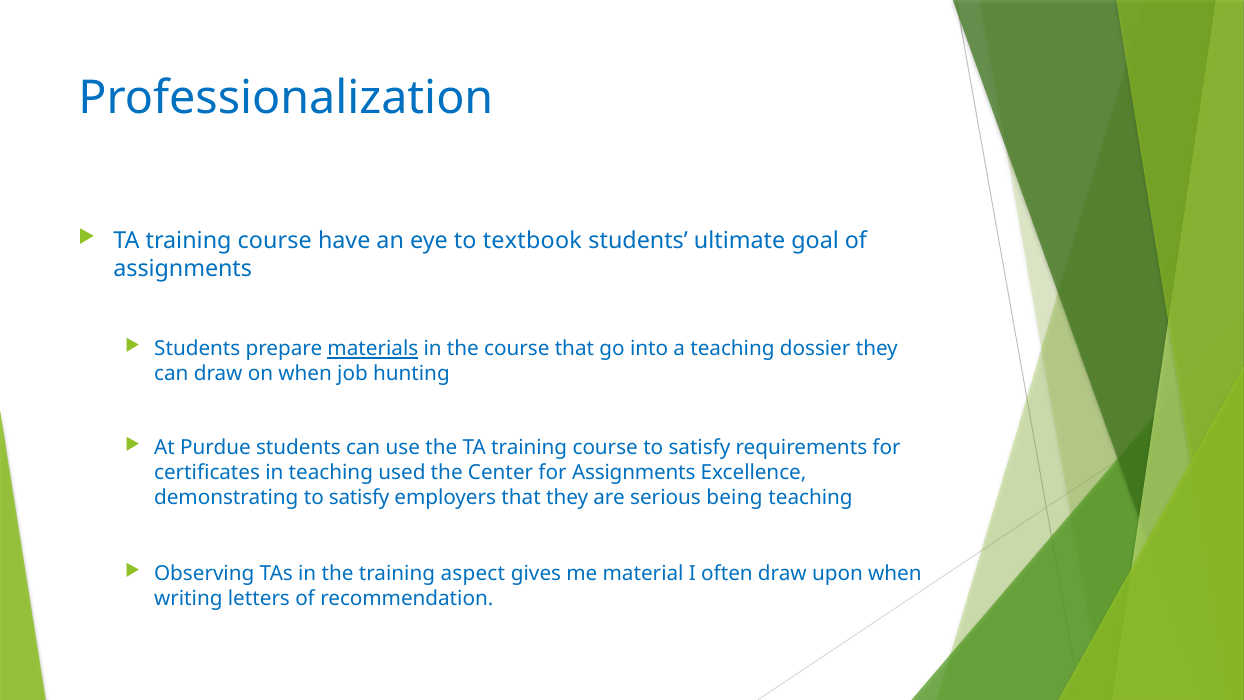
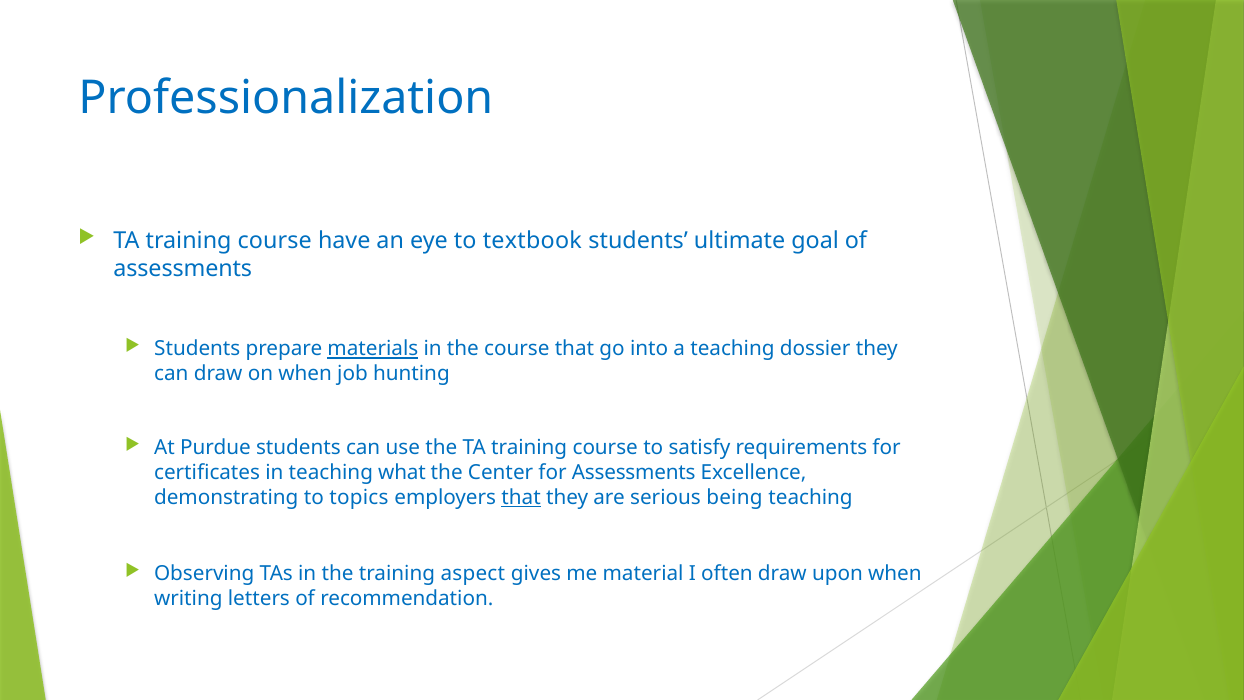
assignments at (183, 269): assignments -> assessments
used: used -> what
for Assignments: Assignments -> Assessments
demonstrating to satisfy: satisfy -> topics
that at (521, 498) underline: none -> present
